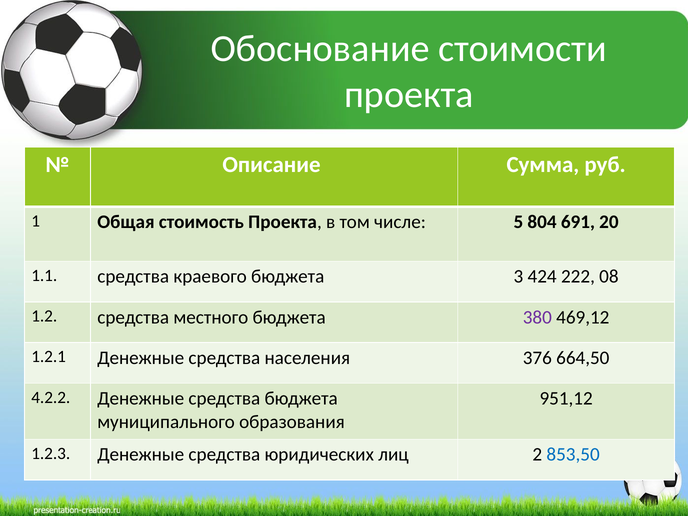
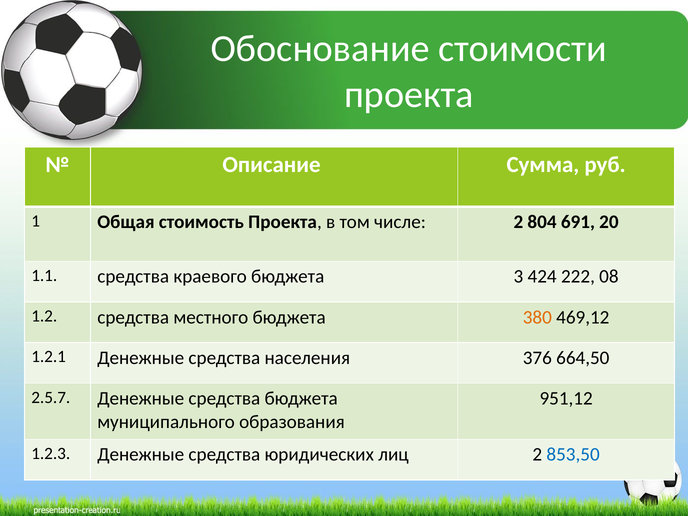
числе 5: 5 -> 2
380 colour: purple -> orange
4.2.2: 4.2.2 -> 2.5.7
